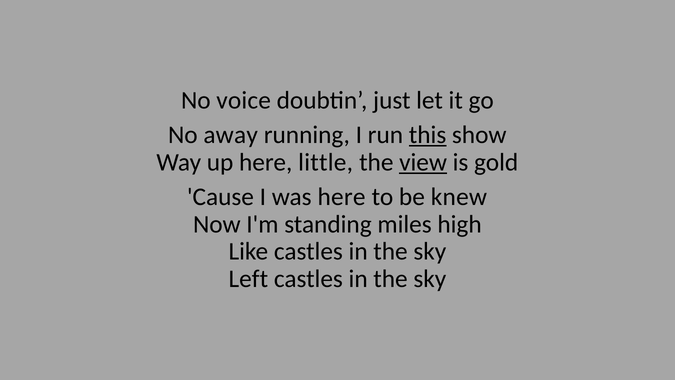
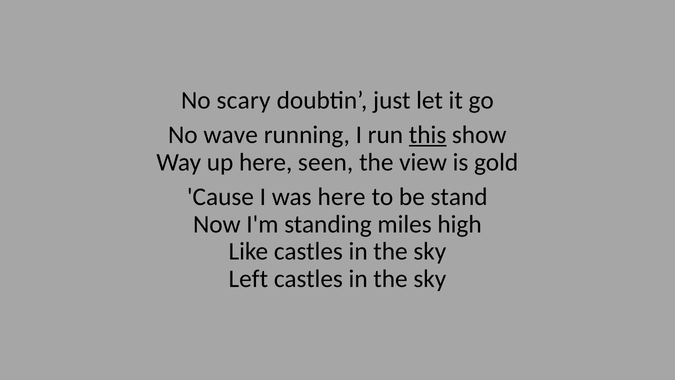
voice: voice -> scary
away: away -> wave
little: little -> seen
view underline: present -> none
knew: knew -> stand
